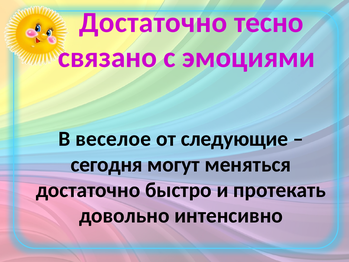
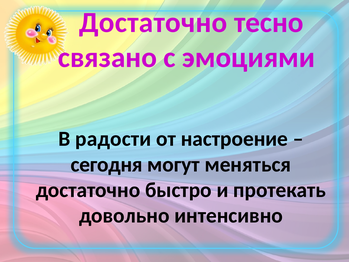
веселое: веселое -> радости
следующие: следующие -> настроение
